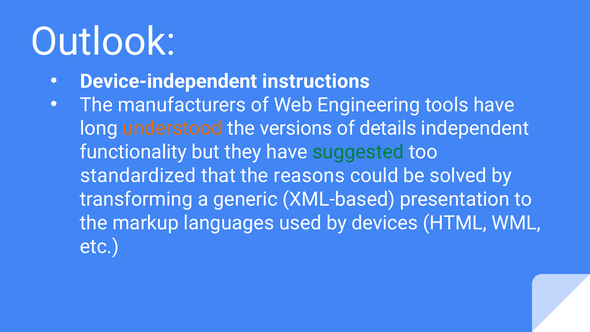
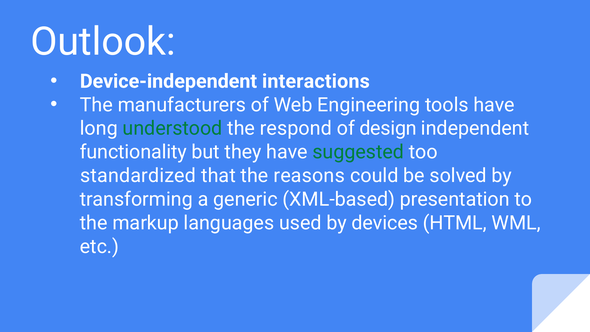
instructions: instructions -> interactions
understood colour: orange -> green
versions: versions -> respond
details: details -> design
